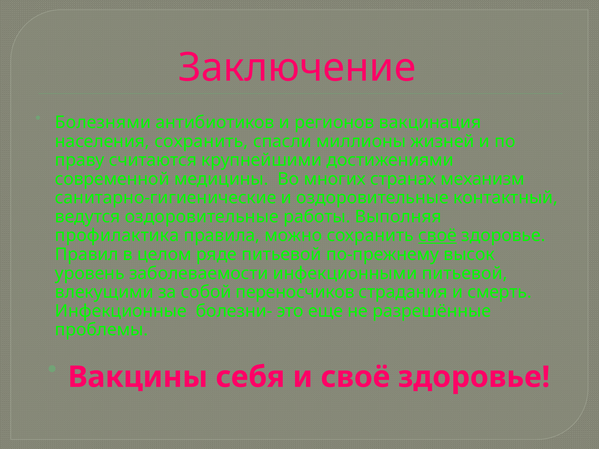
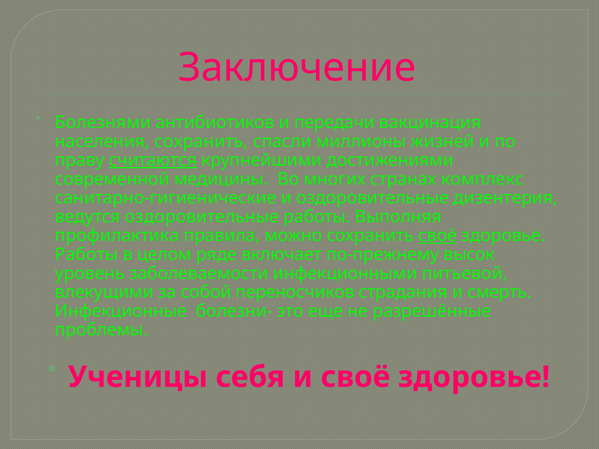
регионов: регионов -> передачи
считаются underline: none -> present
механизм: механизм -> комплекс
контактный: контактный -> дизентерия
Правил at (87, 255): Правил -> Работы
ряде питьевой: питьевой -> включает
Вакцины: Вакцины -> Ученицы
